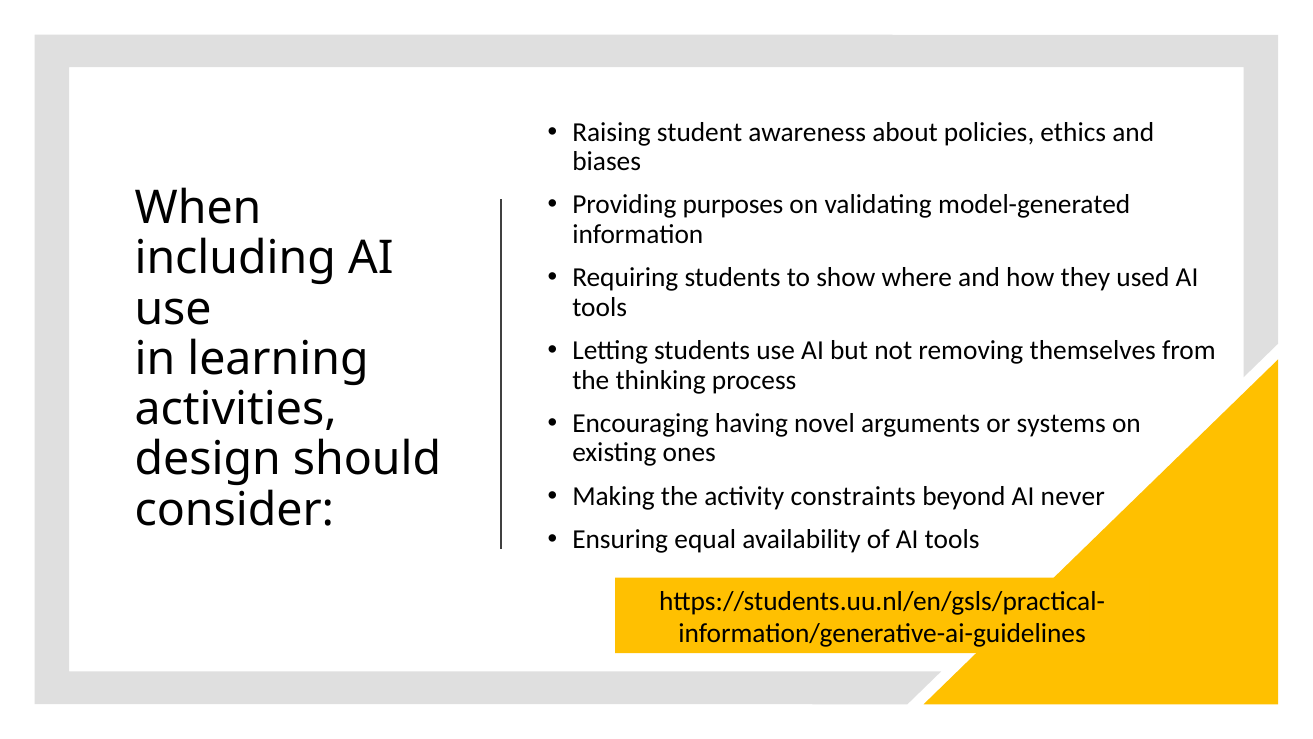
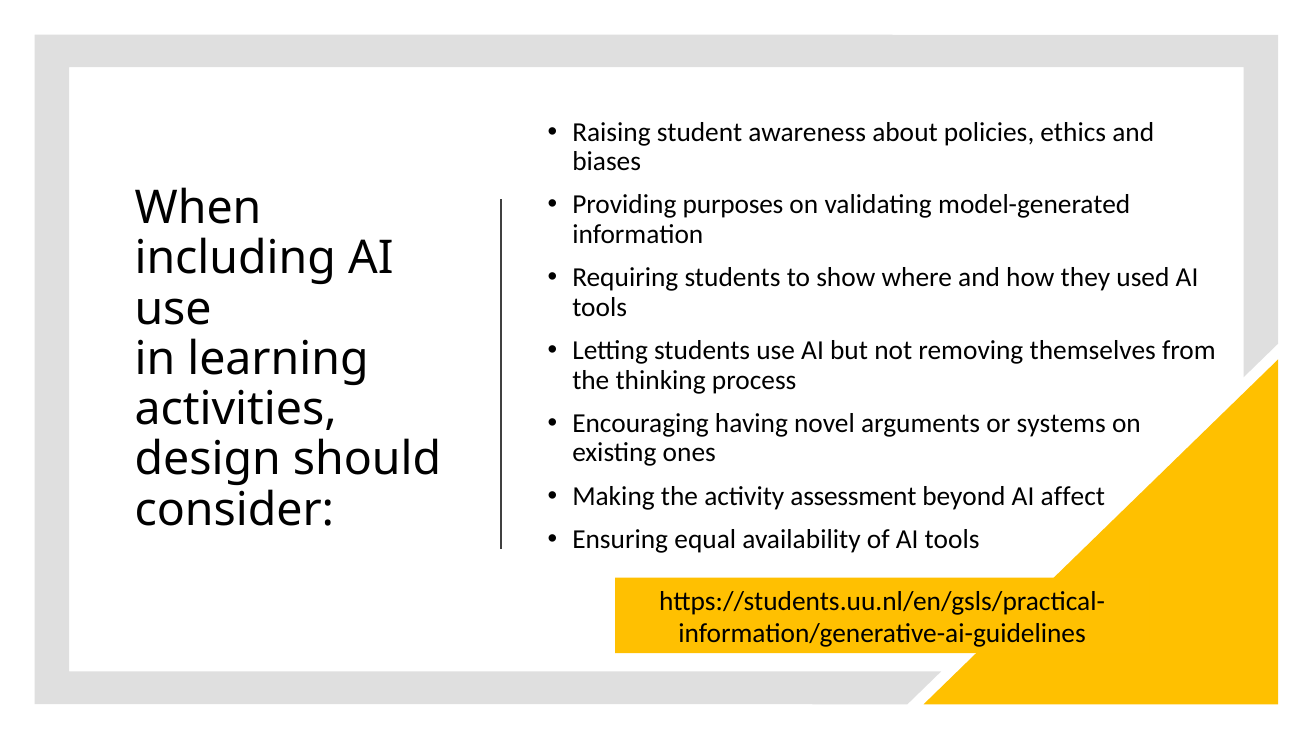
constraints: constraints -> assessment
never: never -> affect
